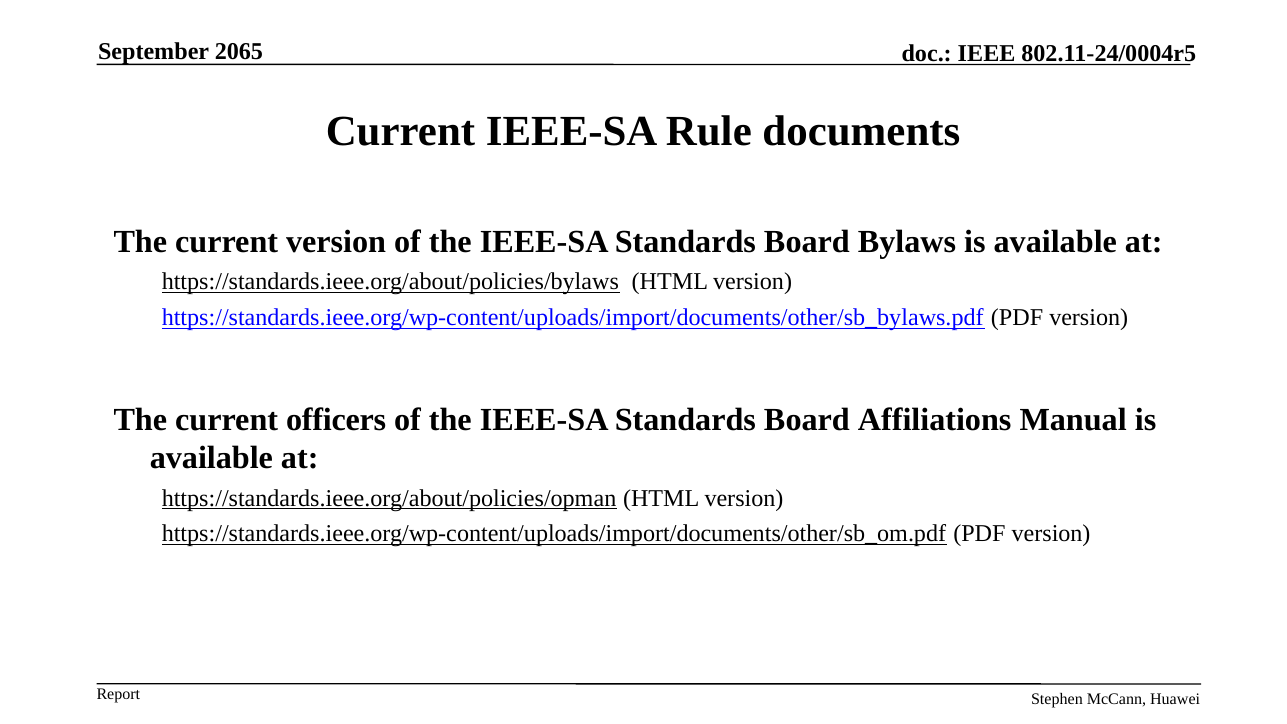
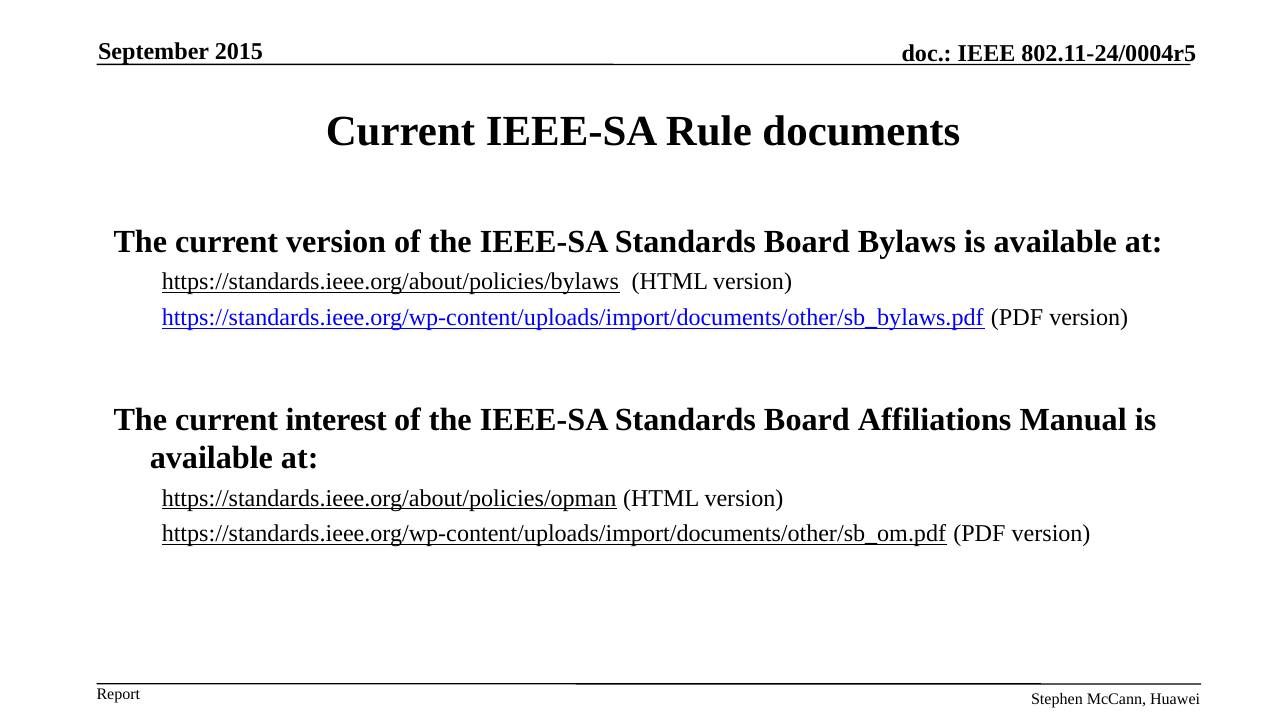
2065: 2065 -> 2015
officers: officers -> interest
